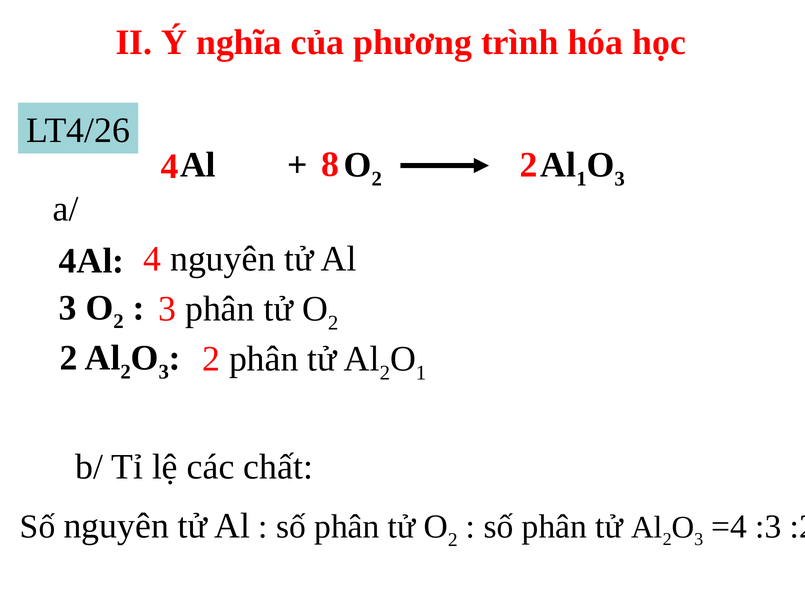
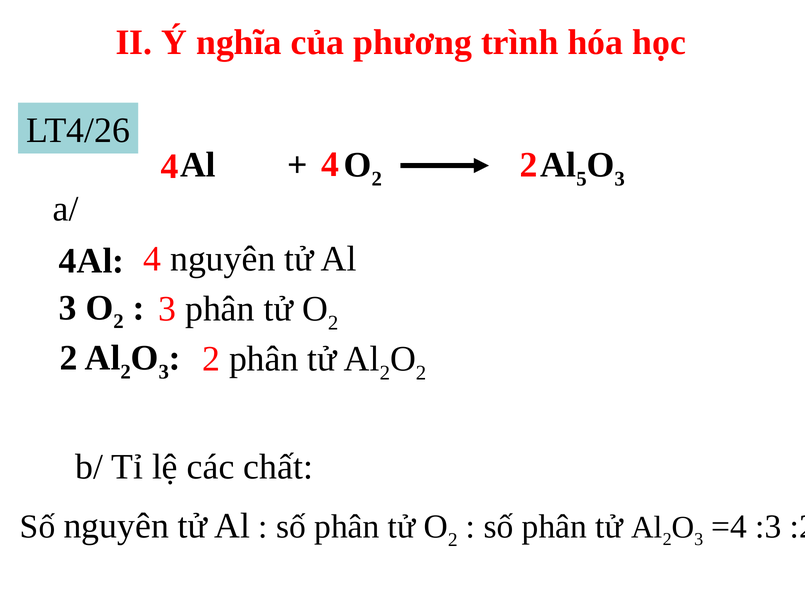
Al 1: 1 -> 5
8 at (330, 164): 8 -> 4
1 at (421, 373): 1 -> 2
